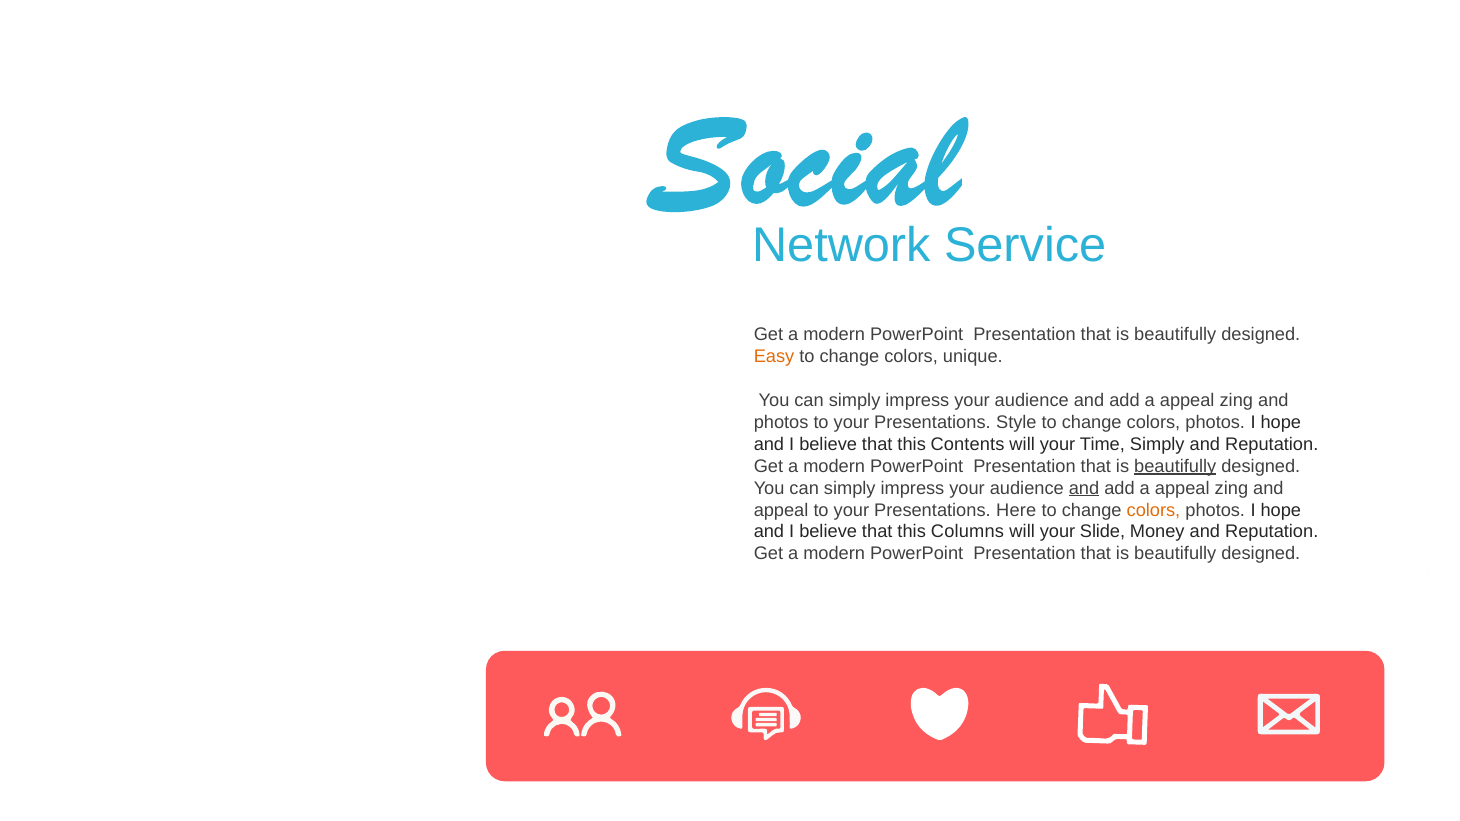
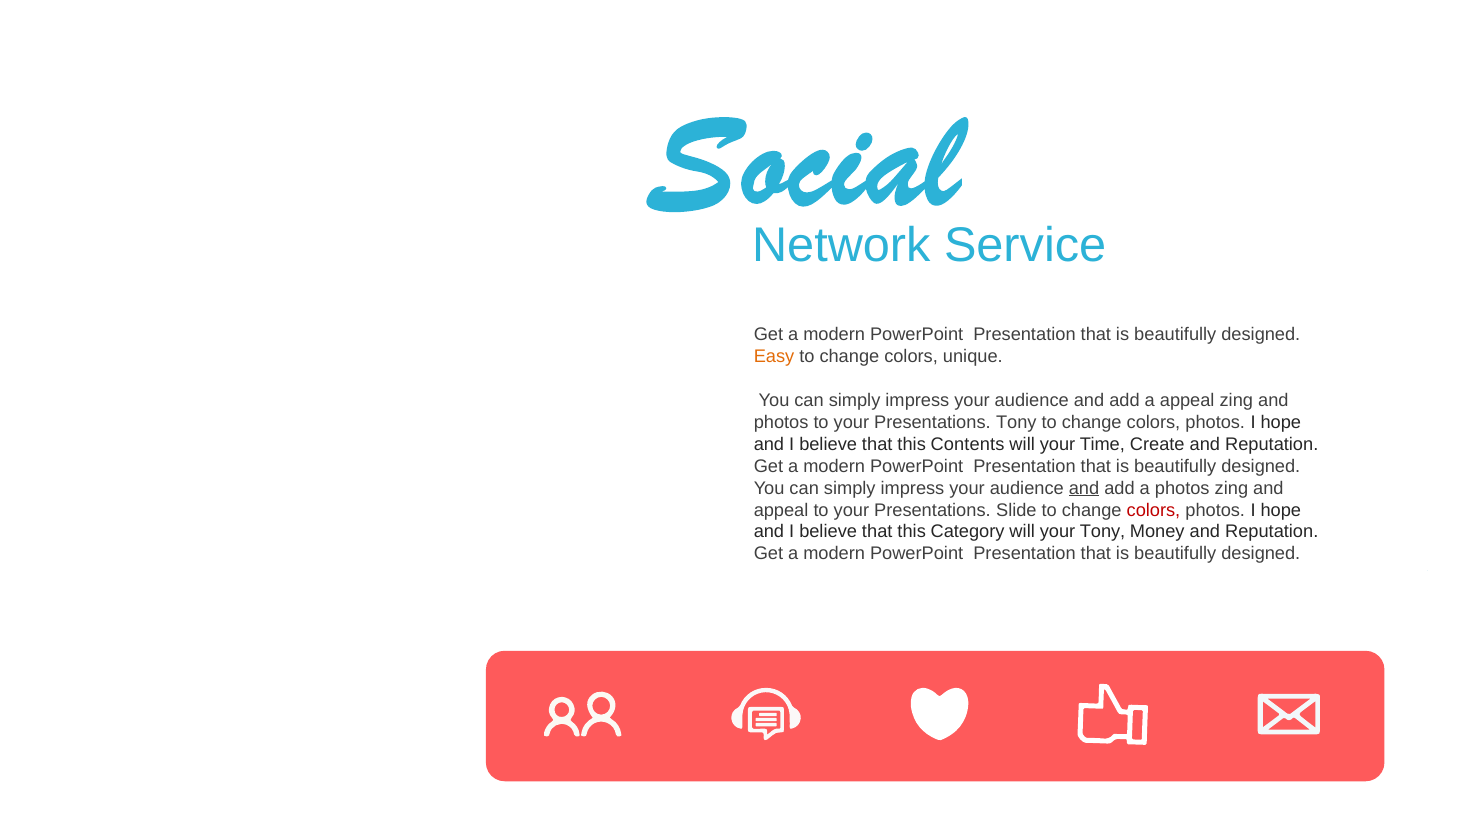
Presentations Style: Style -> Tony
Time Simply: Simply -> Create
beautifully at (1175, 466) underline: present -> none
appeal at (1182, 488): appeal -> photos
Here: Here -> Slide
colors at (1153, 510) colour: orange -> red
Columns: Columns -> Category
your Slide: Slide -> Tony
